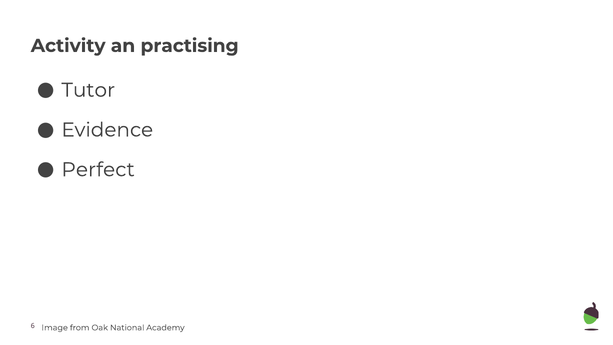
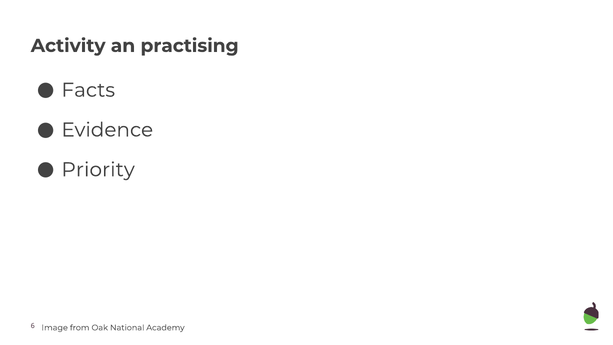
Tutor: Tutor -> Facts
Perfect: Perfect -> Priority
